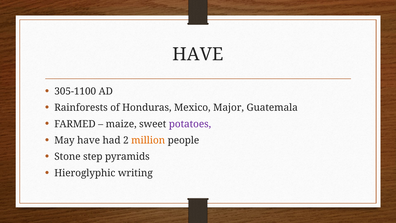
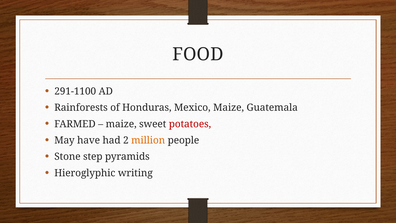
HAVE at (198, 54): HAVE -> FOOD
305-1100: 305-1100 -> 291-1100
Mexico Major: Major -> Maize
potatoes colour: purple -> red
